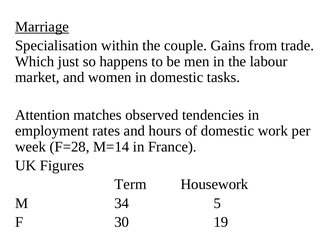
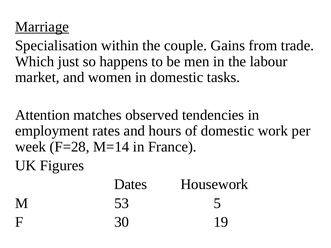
Term: Term -> Dates
34: 34 -> 53
